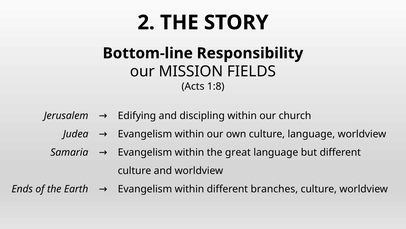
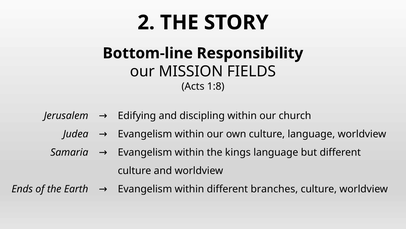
great: great -> kings
